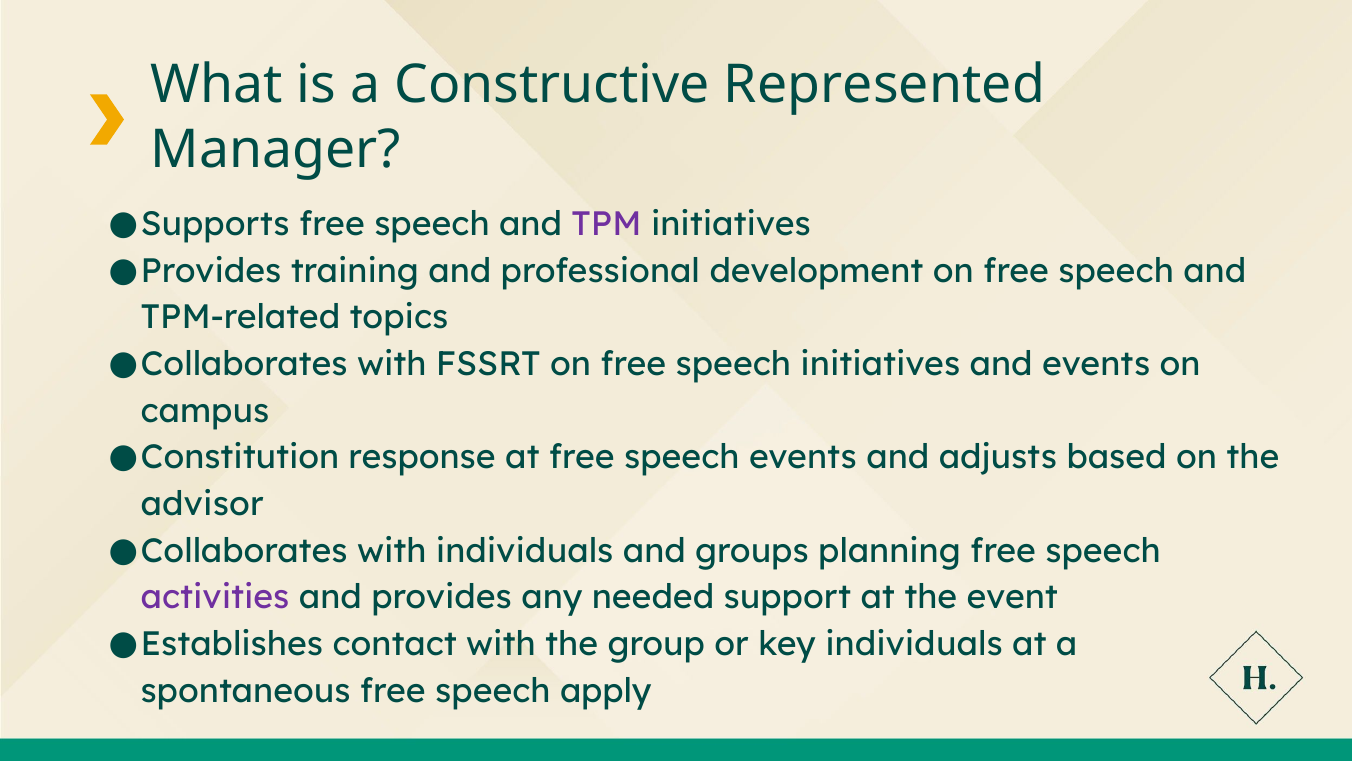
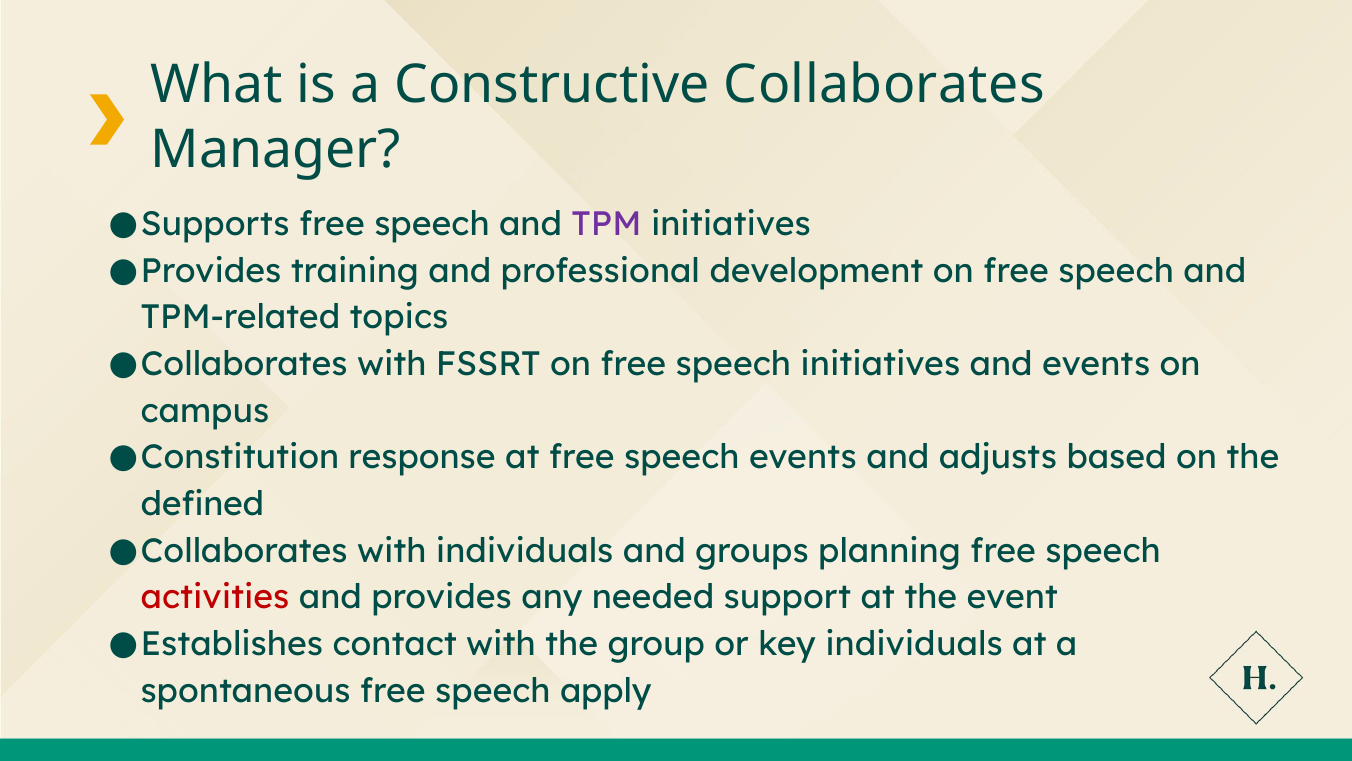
Constructive Represented: Represented -> Collaborates
advisor: advisor -> defined
activities colour: purple -> red
